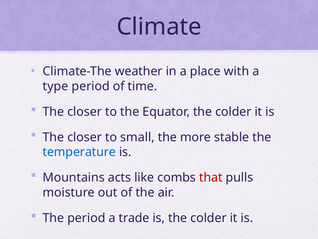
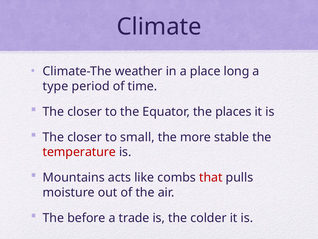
with: with -> long
Equator the colder: colder -> places
temperature colour: blue -> red
The period: period -> before
